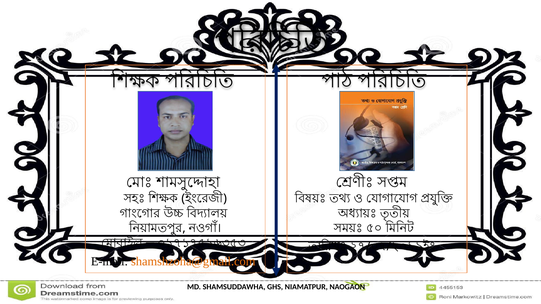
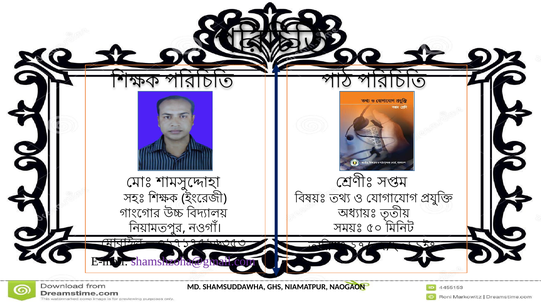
shamshzoha@gmail.com colour: orange -> purple
